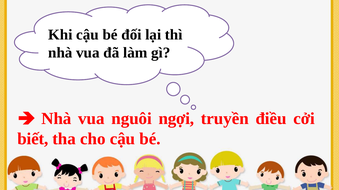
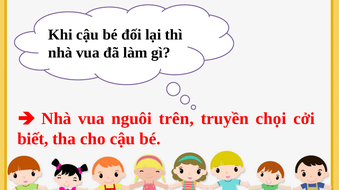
ngợi: ngợi -> trên
điều: điều -> chọi
